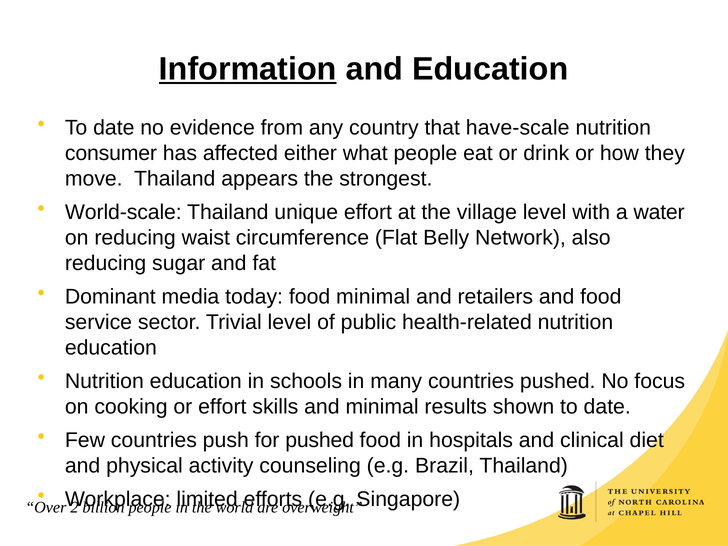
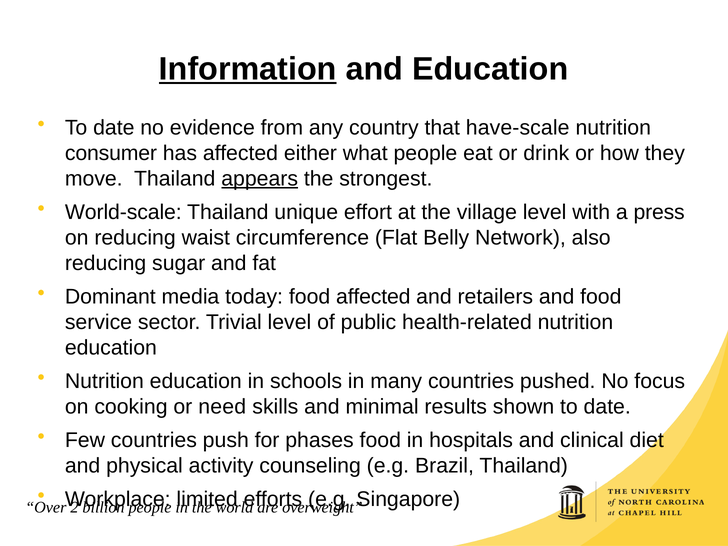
appears underline: none -> present
water: water -> press
food minimal: minimal -> affected
or effort: effort -> need
for pushed: pushed -> phases
